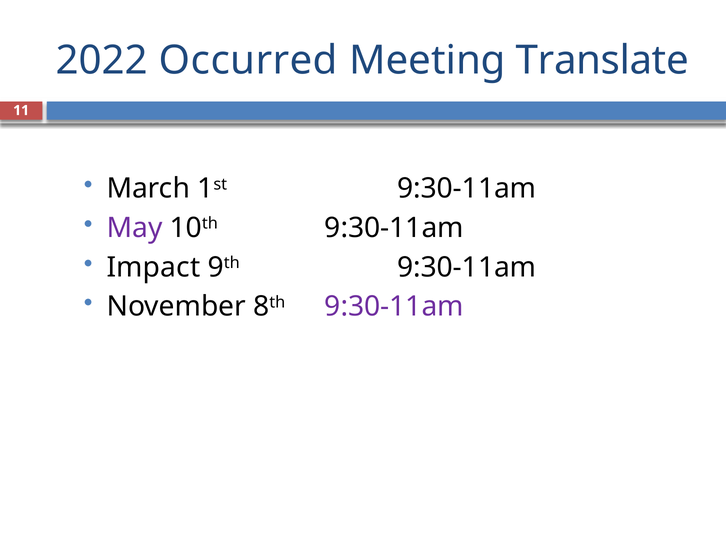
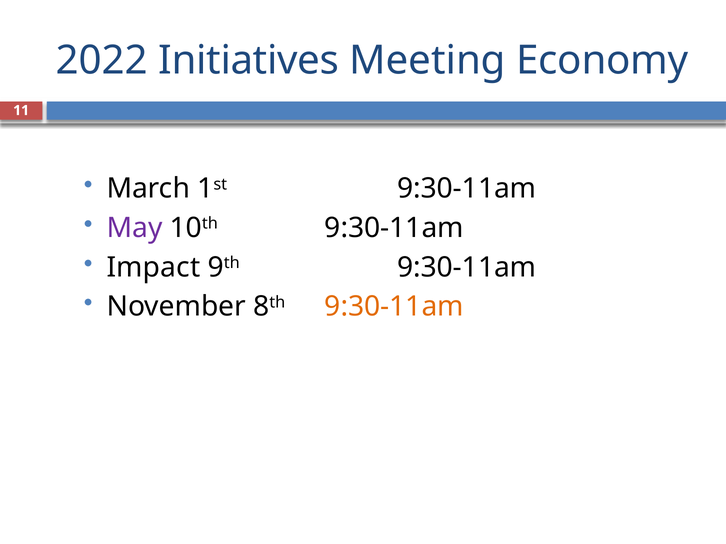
Occurred: Occurred -> Initiatives
Translate: Translate -> Economy
9:30-11am at (394, 307) colour: purple -> orange
